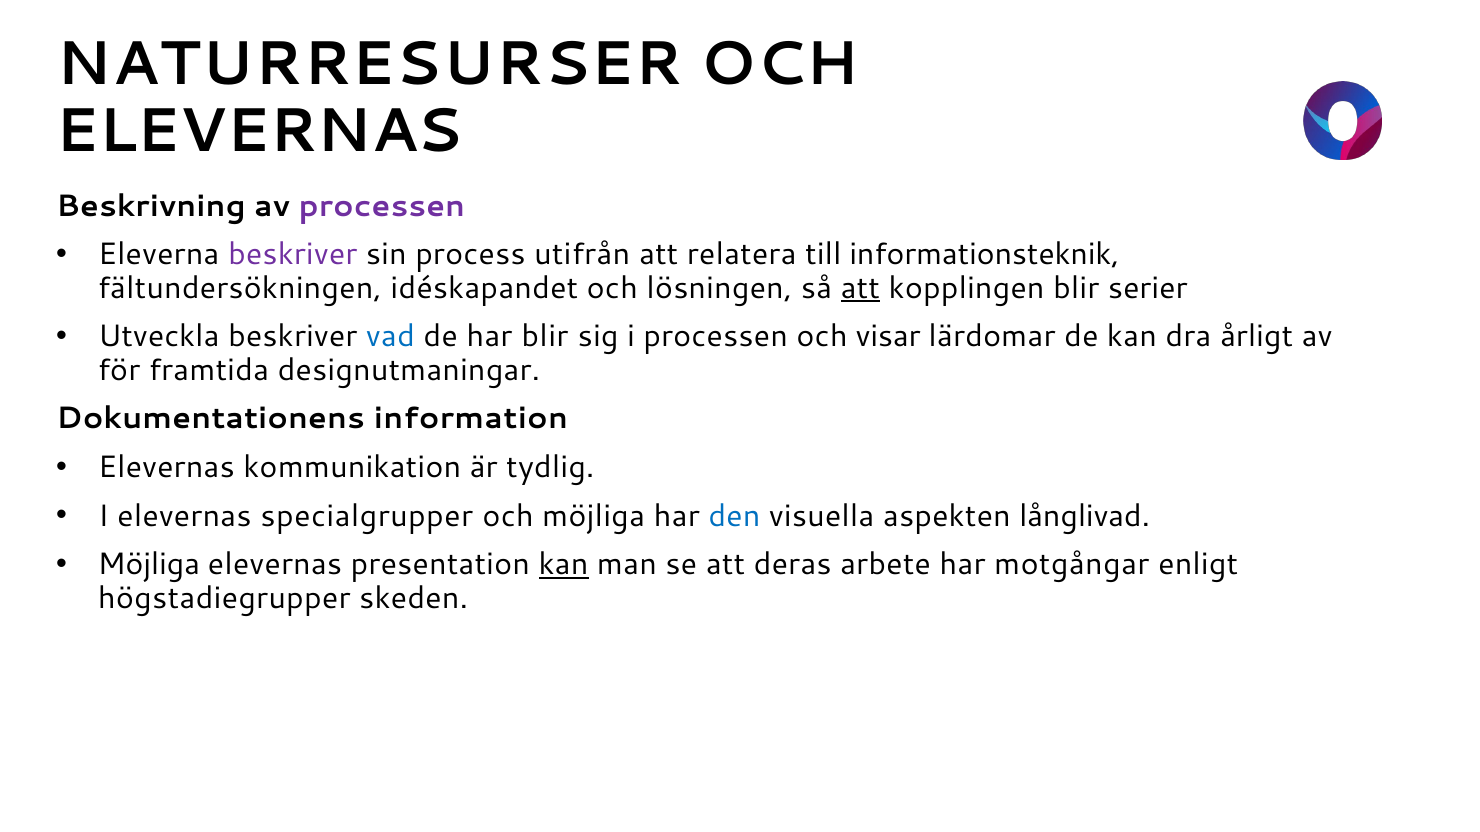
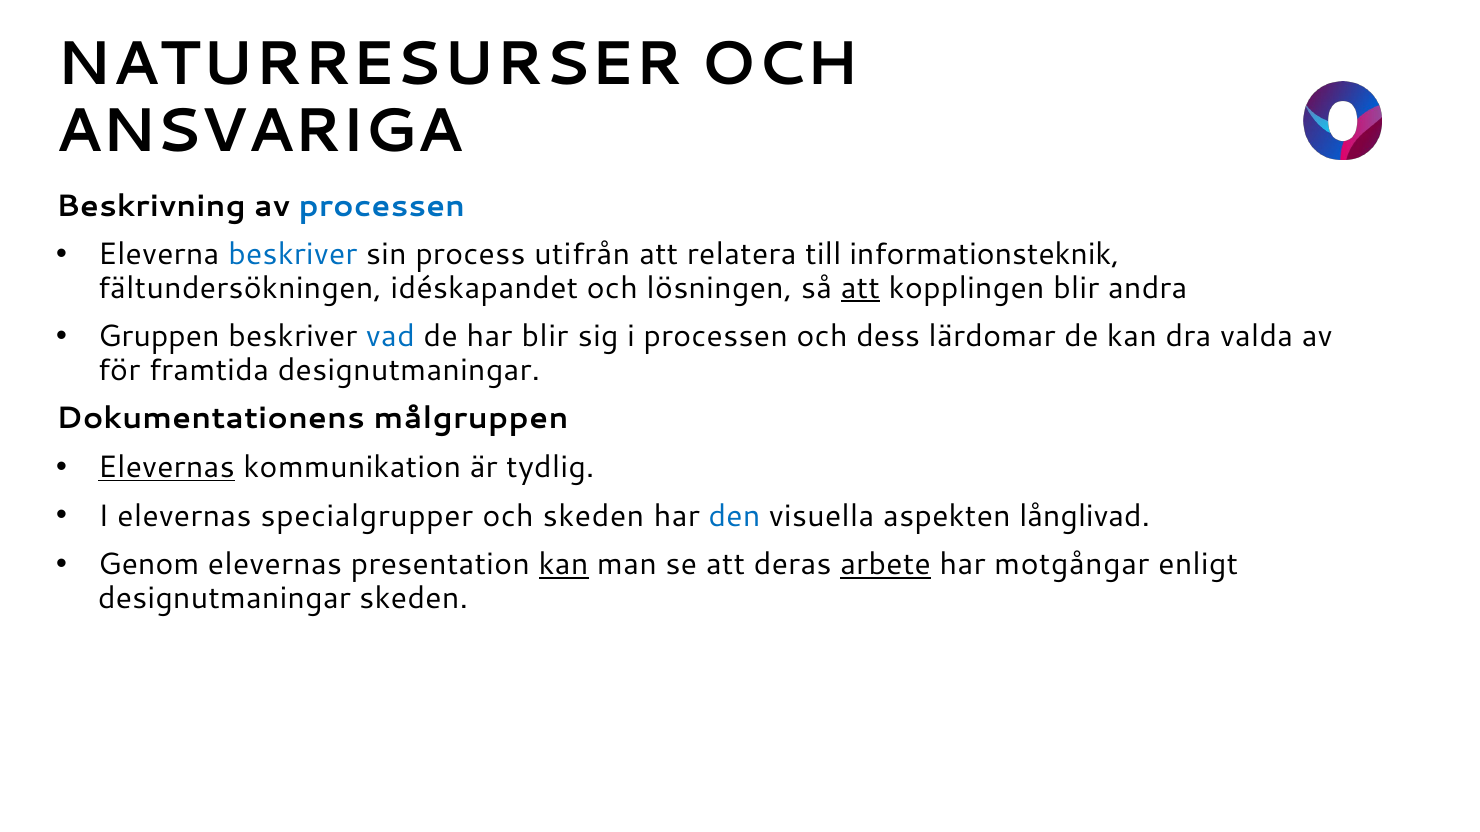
ELEVERNAS at (259, 131): ELEVERNAS -> ANSVARIGA
processen at (382, 206) colour: purple -> blue
beskriver at (293, 255) colour: purple -> blue
serier: serier -> andra
Utveckla: Utveckla -> Gruppen
visar: visar -> dess
årligt: årligt -> valda
information: information -> målgruppen
Elevernas at (166, 468) underline: none -> present
och möjliga: möjliga -> skeden
Möjliga at (149, 565): Möjliga -> Genom
arbete underline: none -> present
högstadiegrupper at (224, 598): högstadiegrupper -> designutmaningar
